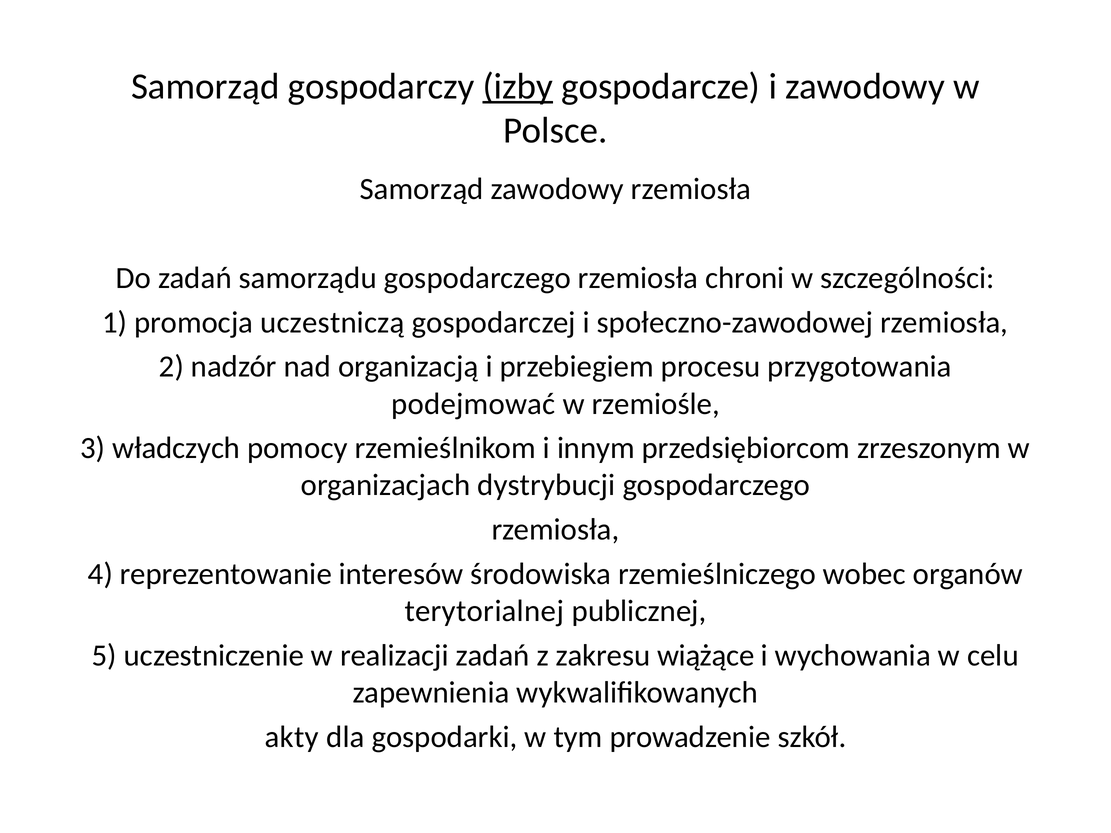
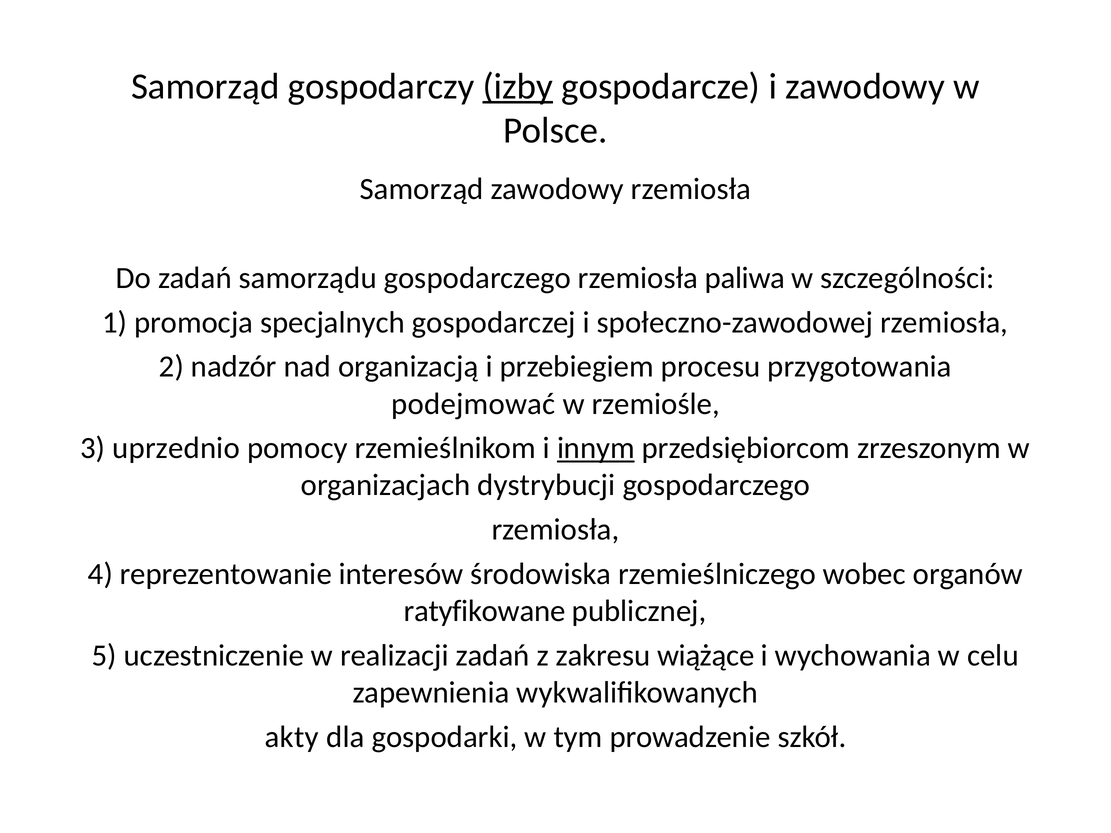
chroni: chroni -> paliwa
uczestniczą: uczestniczą -> specjalnych
władczych: władczych -> uprzednio
innym underline: none -> present
terytorialnej: terytorialnej -> ratyfikowane
